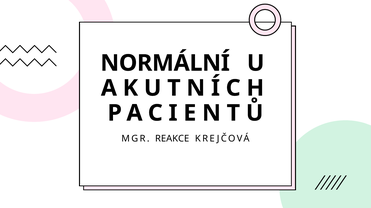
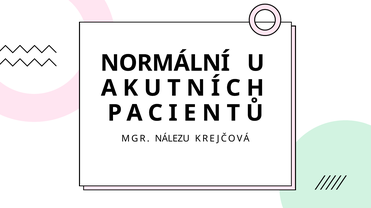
REAKCE: REAKCE -> NÁLEZU
